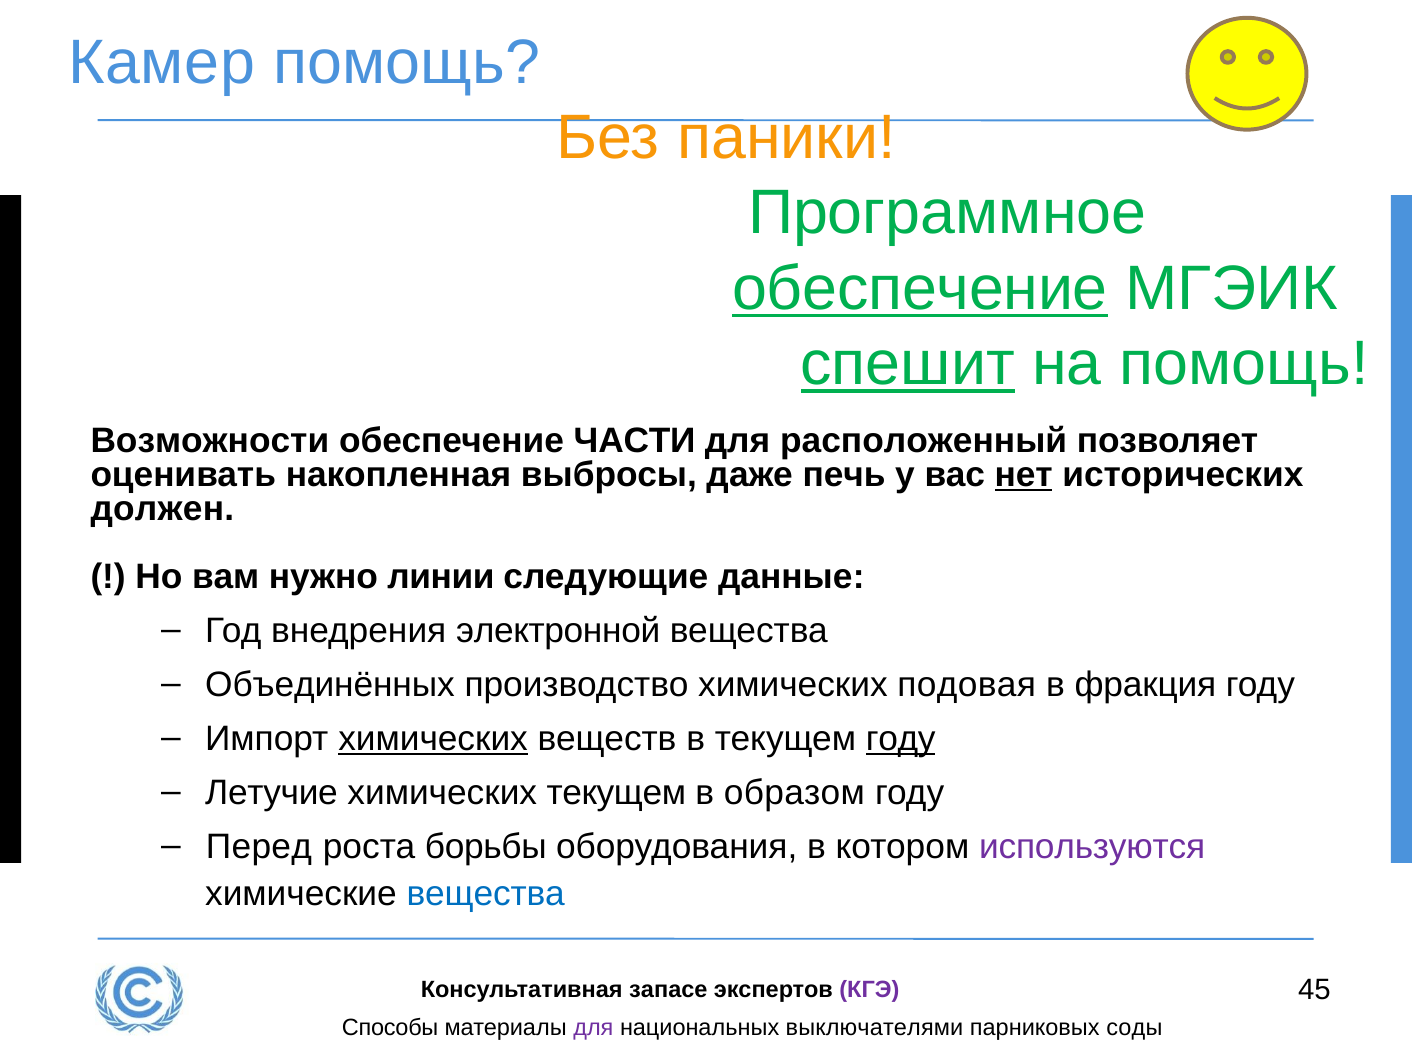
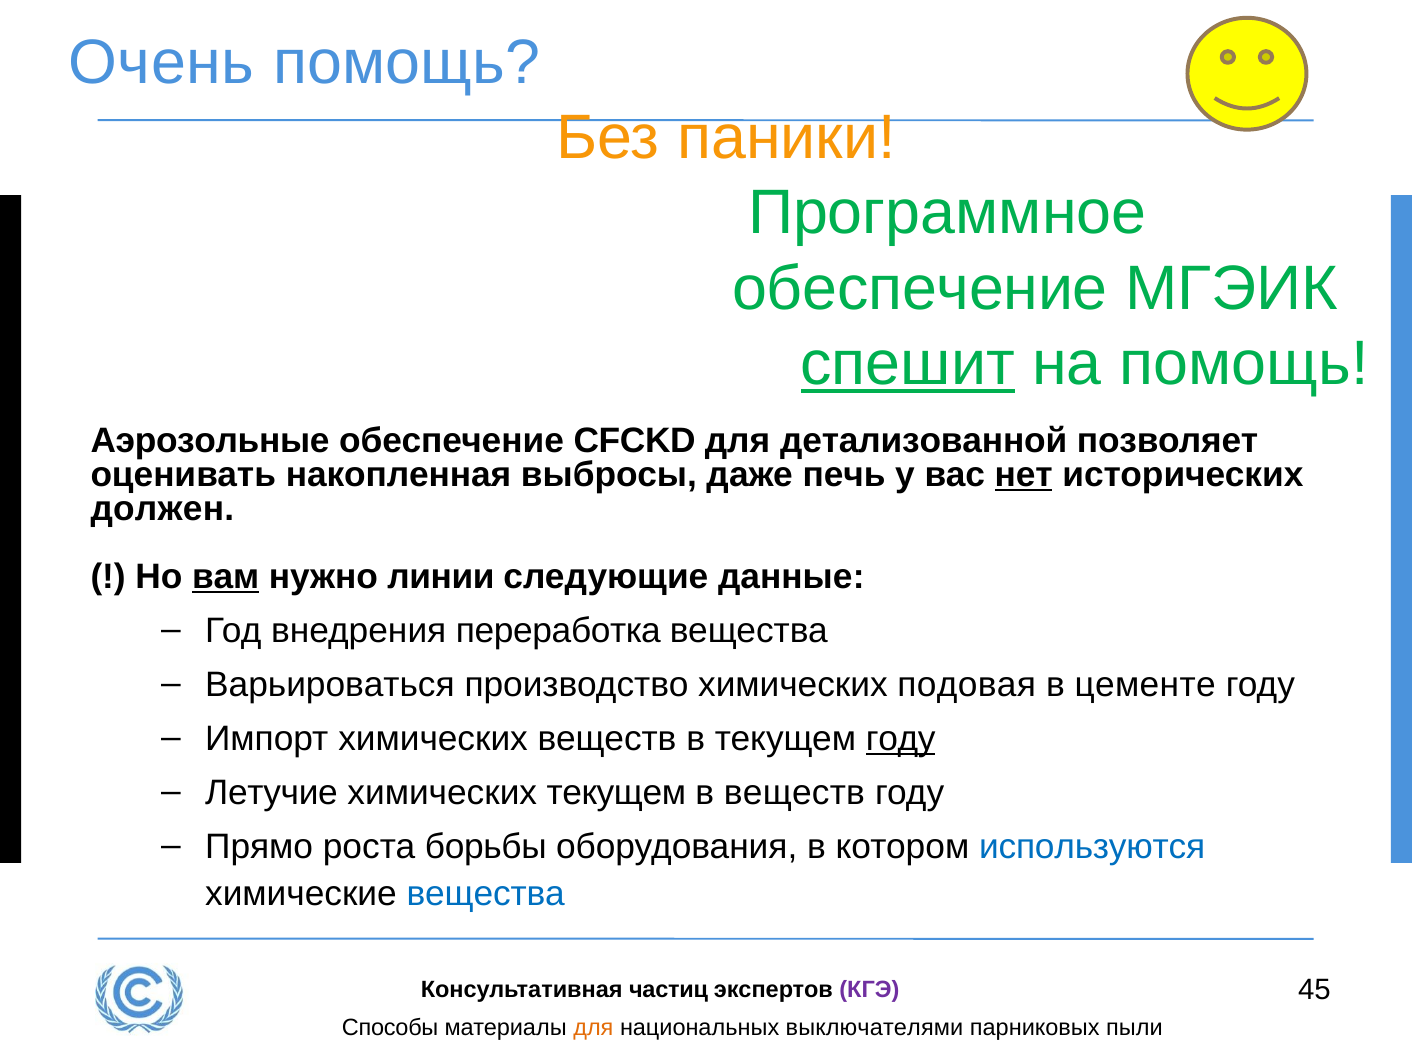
Камер: Камер -> Очень
обеспечение at (920, 289) underline: present -> none
Возможности: Возможности -> Аэрозольные
ЧАСТИ: ЧАСТИ -> CFCKD
расположенный: расположенный -> детализованной
вам underline: none -> present
электронной: электронной -> переработка
Объединённых: Объединённых -> Варьироваться
фракция: фракция -> цементе
химических at (433, 739) underline: present -> none
в образом: образом -> веществ
Перед: Перед -> Прямо
используются colour: purple -> blue
запасе: запасе -> частиц
для at (593, 1027) colour: purple -> orange
соды: соды -> пыли
